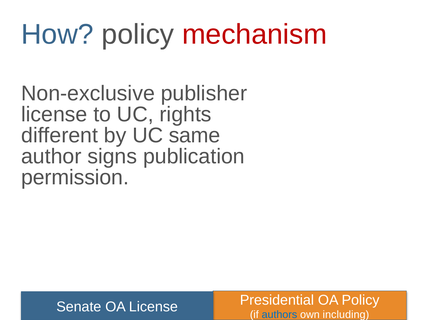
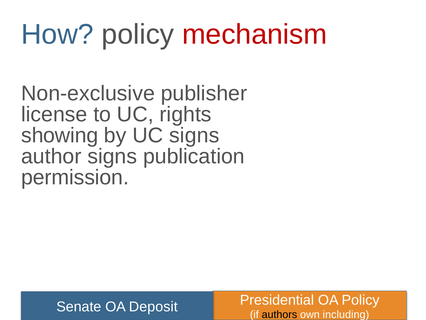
different: different -> showing
UC same: same -> signs
OA License: License -> Deposit
authors colour: blue -> black
